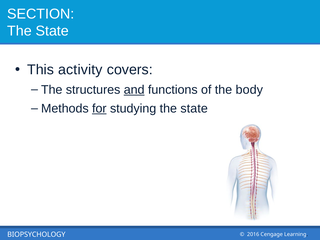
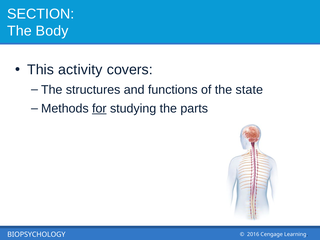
State at (52, 31): State -> Body
and underline: present -> none
body: body -> state
studying the state: state -> parts
